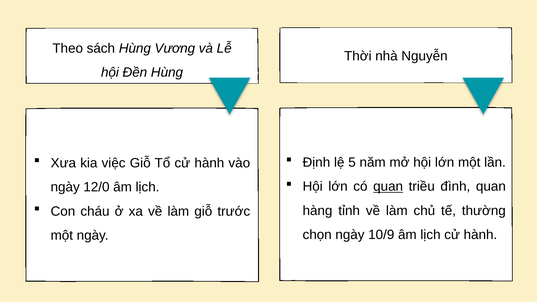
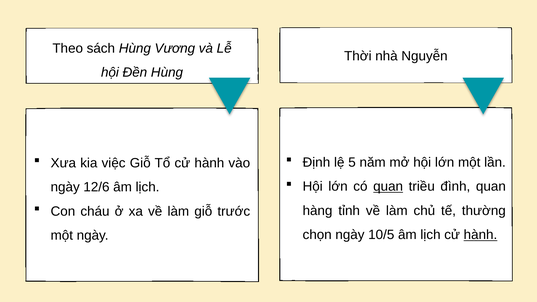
12/0: 12/0 -> 12/6
10/9: 10/9 -> 10/5
hành at (480, 235) underline: none -> present
